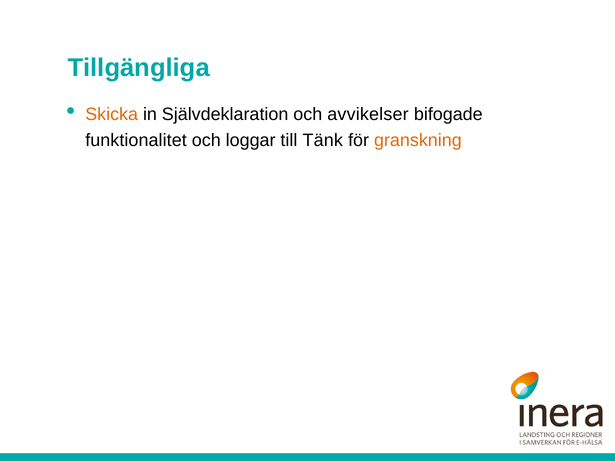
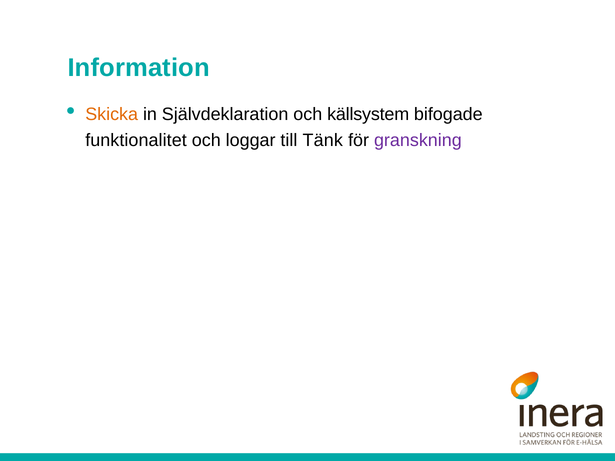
Tillgängliga: Tillgängliga -> Information
avvikelser: avvikelser -> källsystem
granskning colour: orange -> purple
